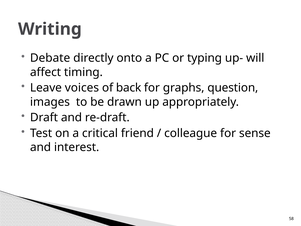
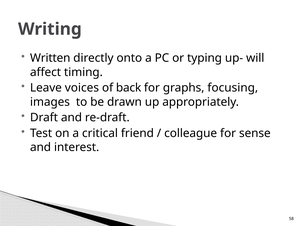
Debate: Debate -> Written
question: question -> focusing
